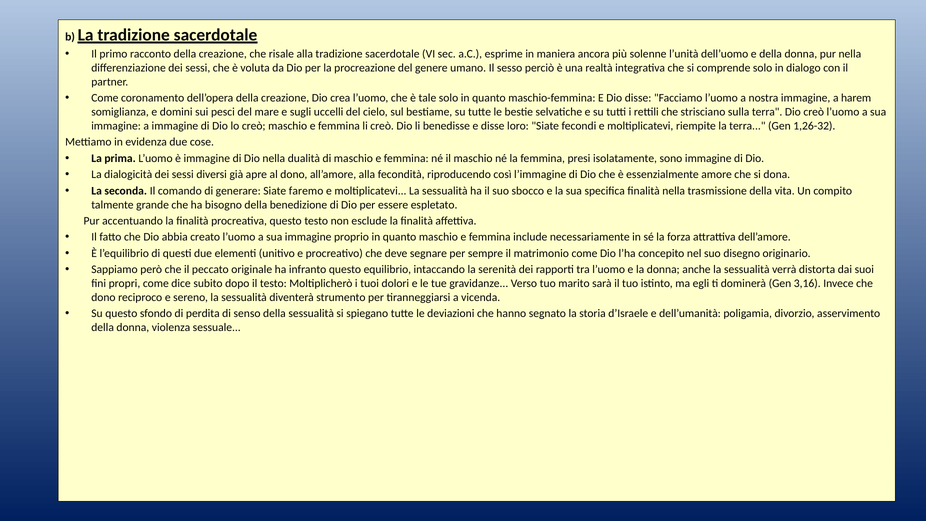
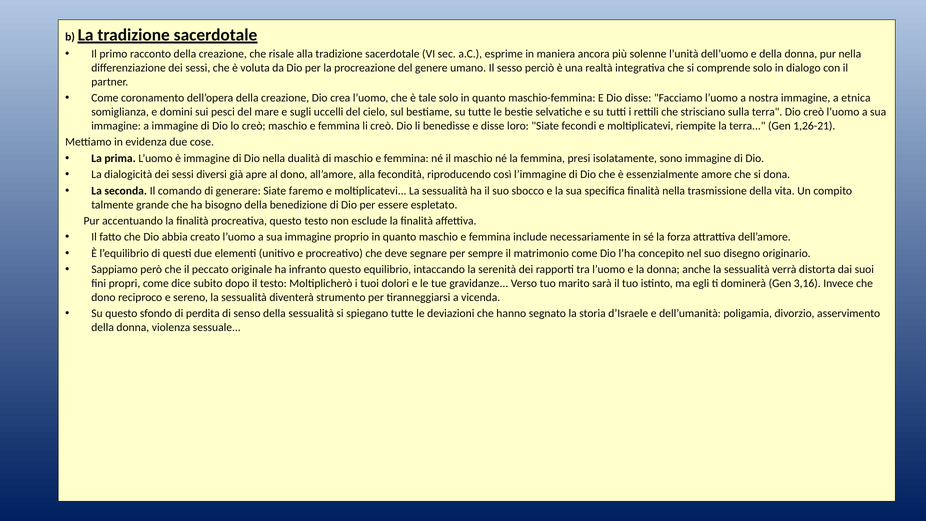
harem: harem -> etnica
1,26-32: 1,26-32 -> 1,26-21
